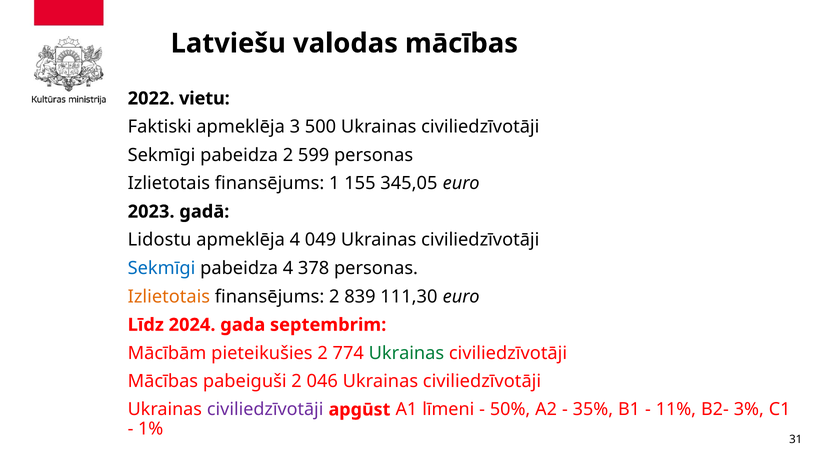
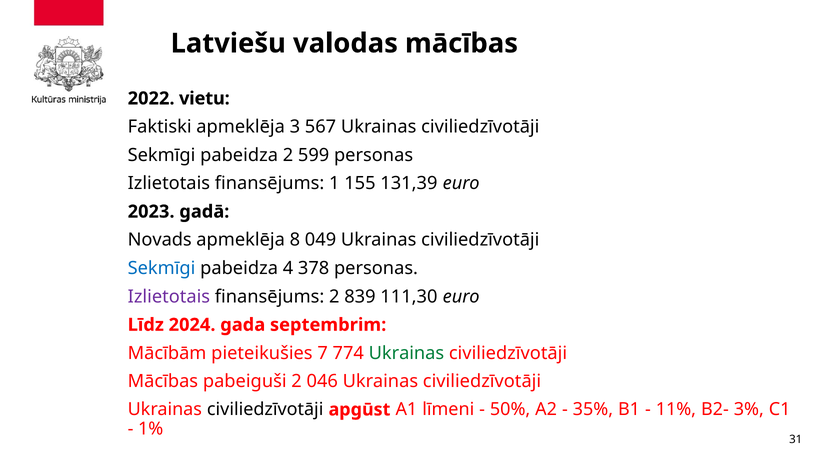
500: 500 -> 567
345,05: 345,05 -> 131,39
Lidostu: Lidostu -> Novads
apmeklēja 4: 4 -> 8
Izlietotais at (169, 297) colour: orange -> purple
pieteikušies 2: 2 -> 7
civiliedzīvotāji at (265, 410) colour: purple -> black
